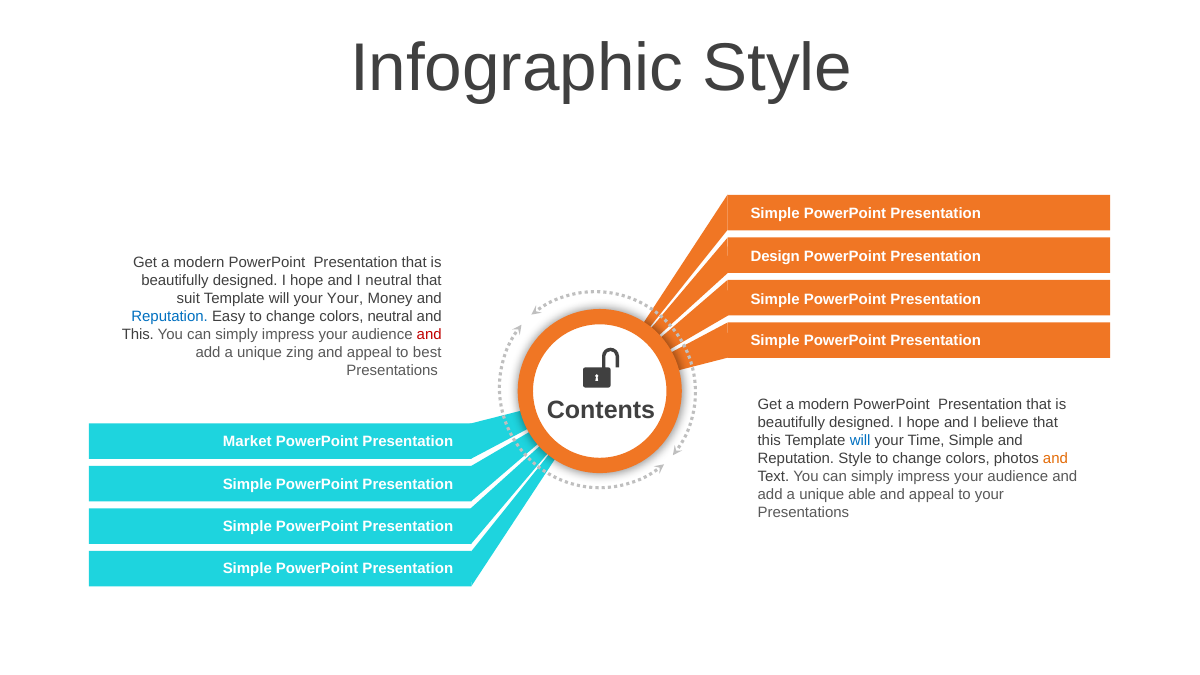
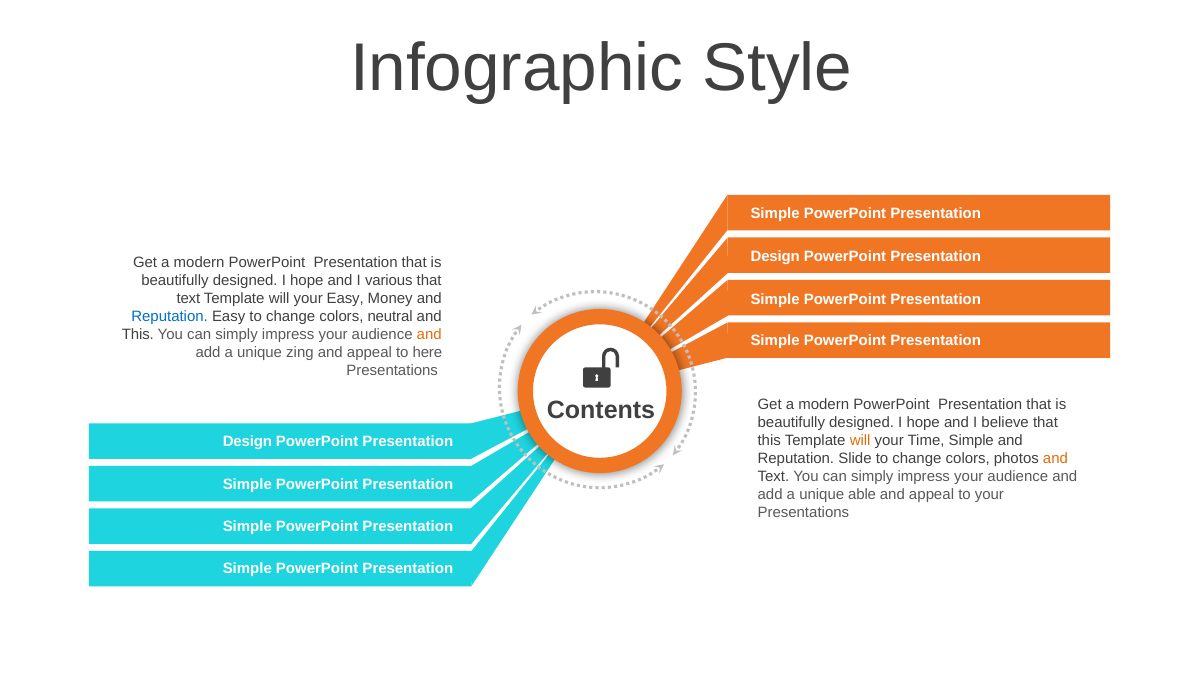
I neutral: neutral -> various
suit at (188, 299): suit -> text
your Your: Your -> Easy
and at (429, 335) colour: red -> orange
best: best -> here
will at (860, 441) colour: blue -> orange
Market at (247, 442): Market -> Design
Reputation Style: Style -> Slide
